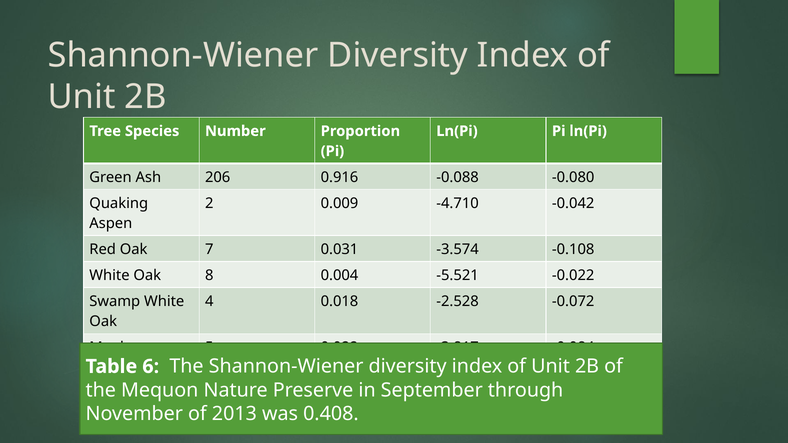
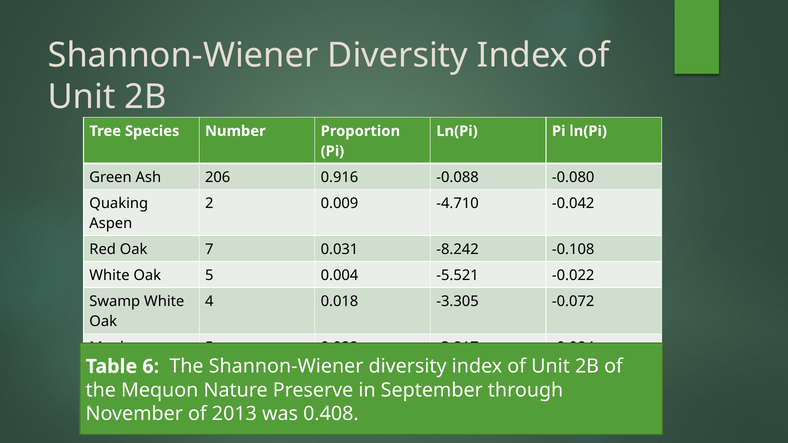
-3.574: -3.574 -> -8.242
Oak 8: 8 -> 5
-2.528: -2.528 -> -3.305
